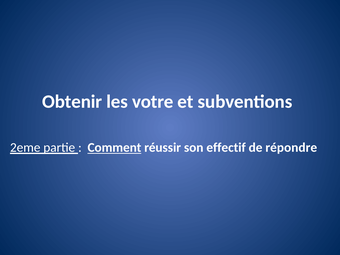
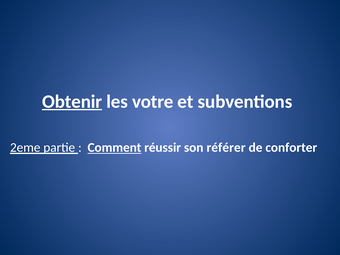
Obtenir underline: none -> present
effectif: effectif -> référer
répondre: répondre -> conforter
